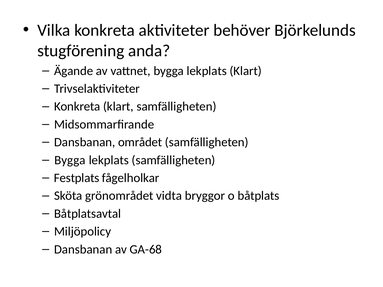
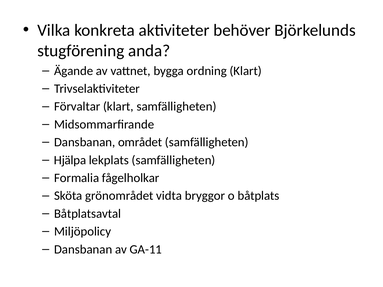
vattnet bygga lekplats: lekplats -> ordning
Konkreta at (77, 107): Konkreta -> Förvaltar
Bygga at (70, 160): Bygga -> Hjälpa
Festplats: Festplats -> Formalia
GA-68: GA-68 -> GA-11
